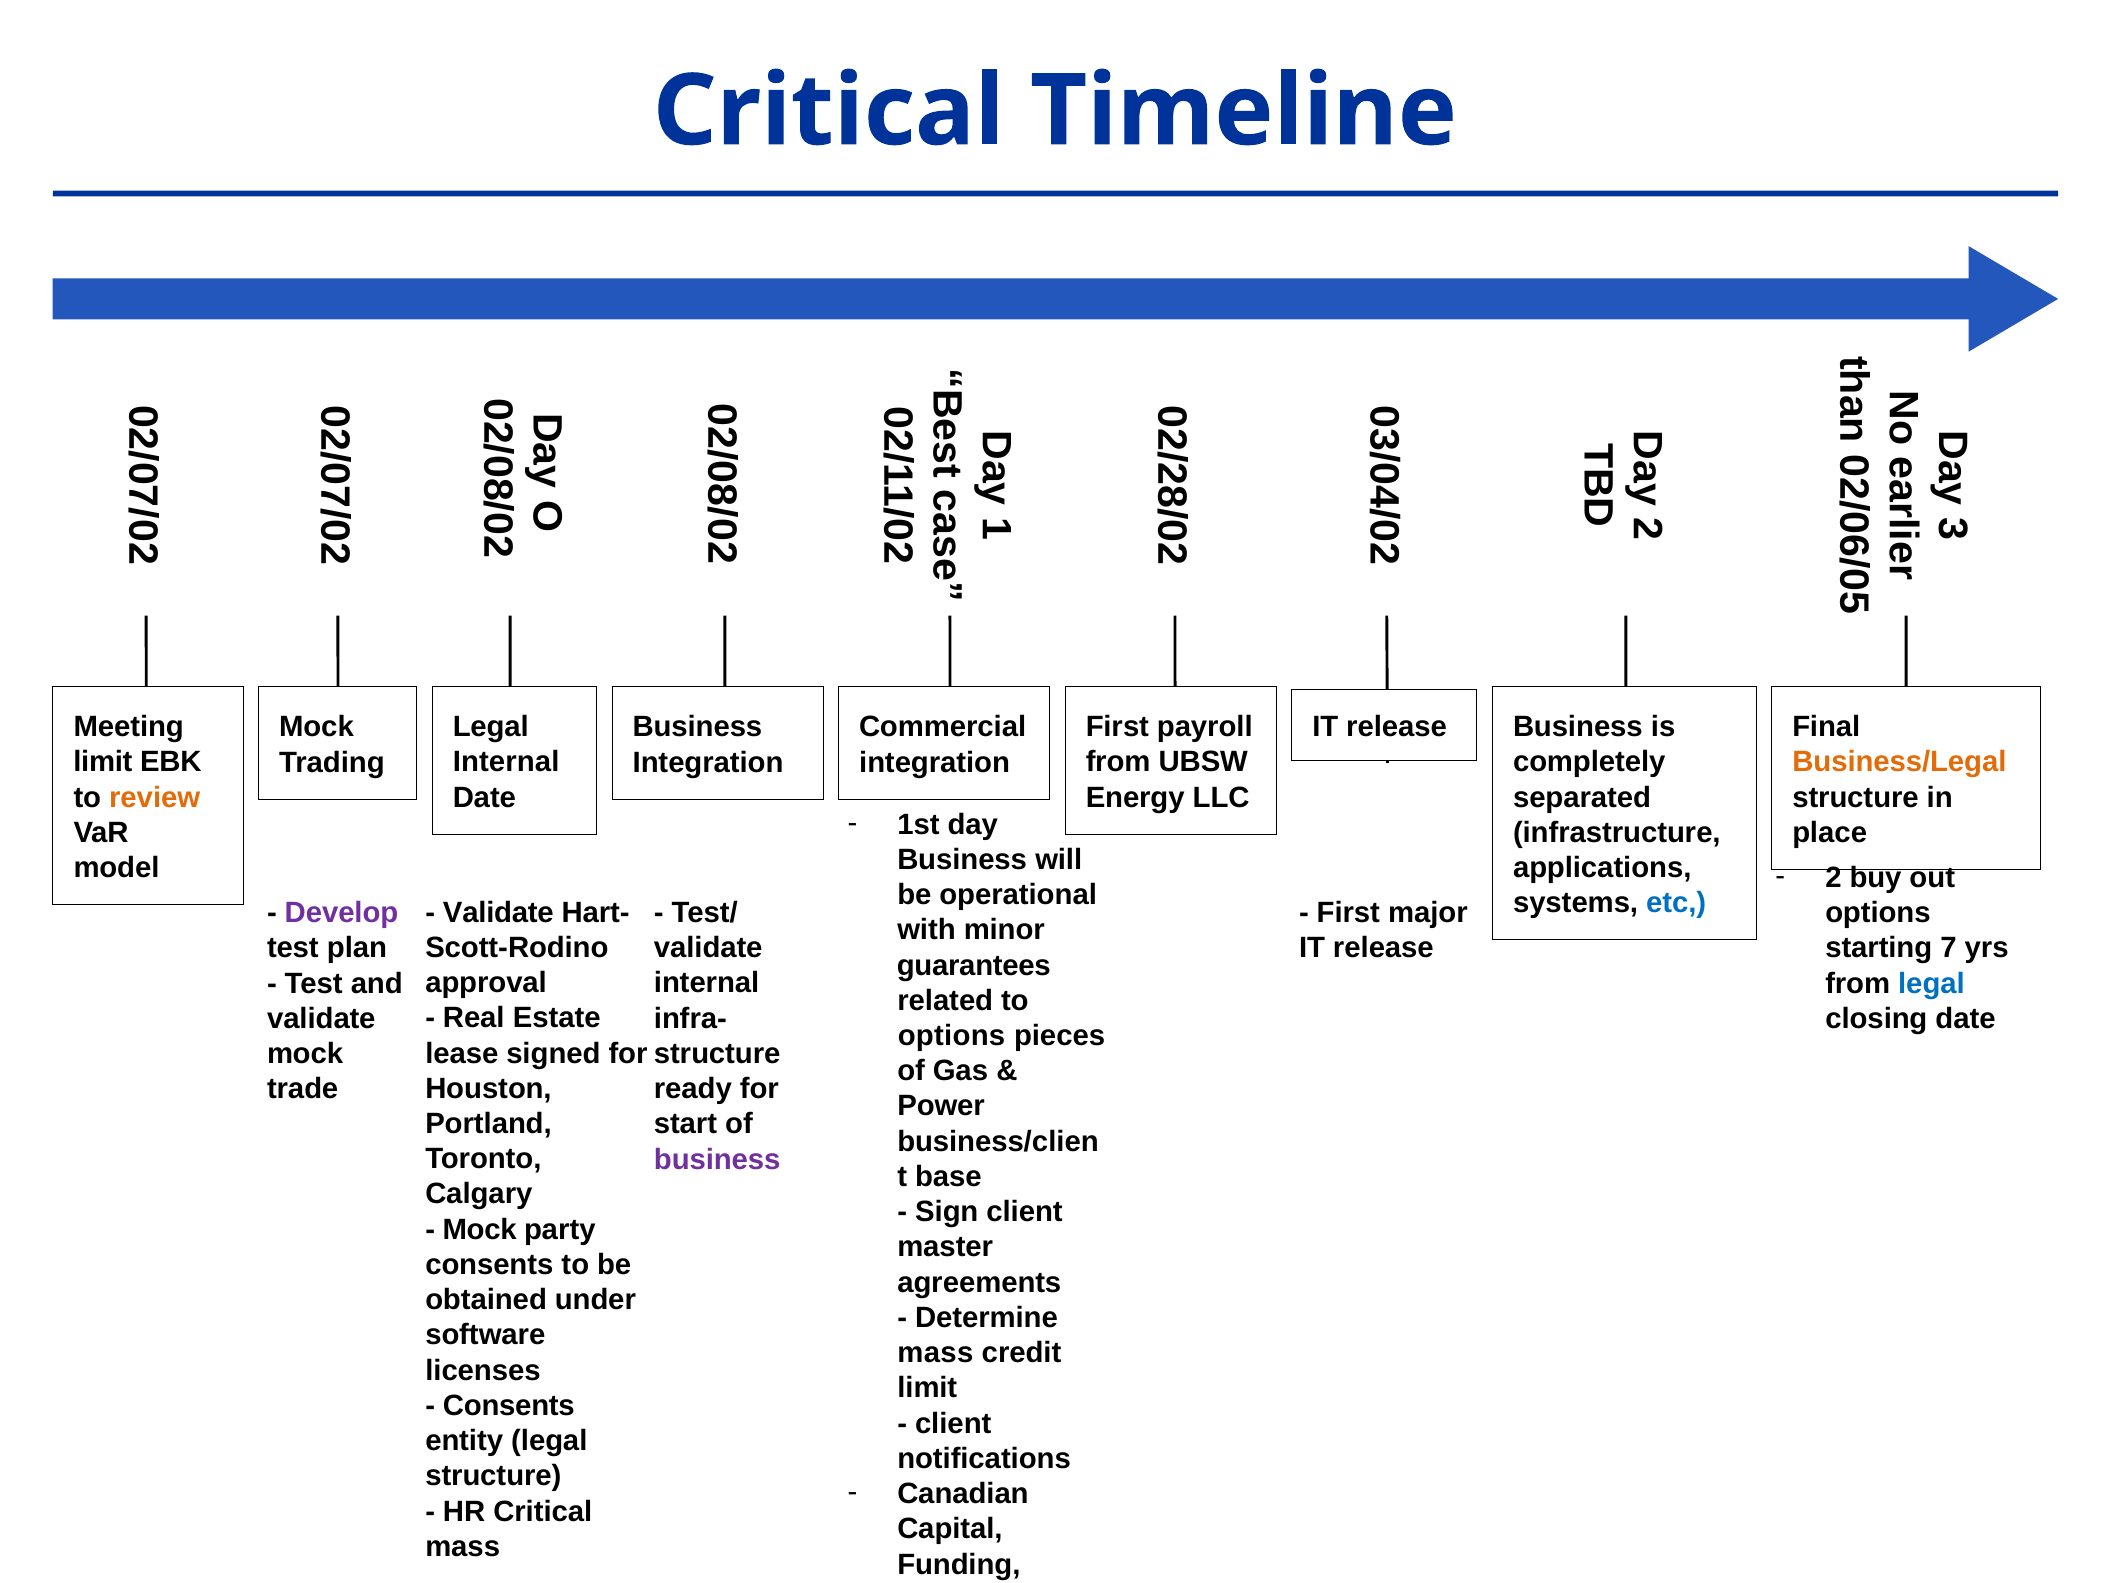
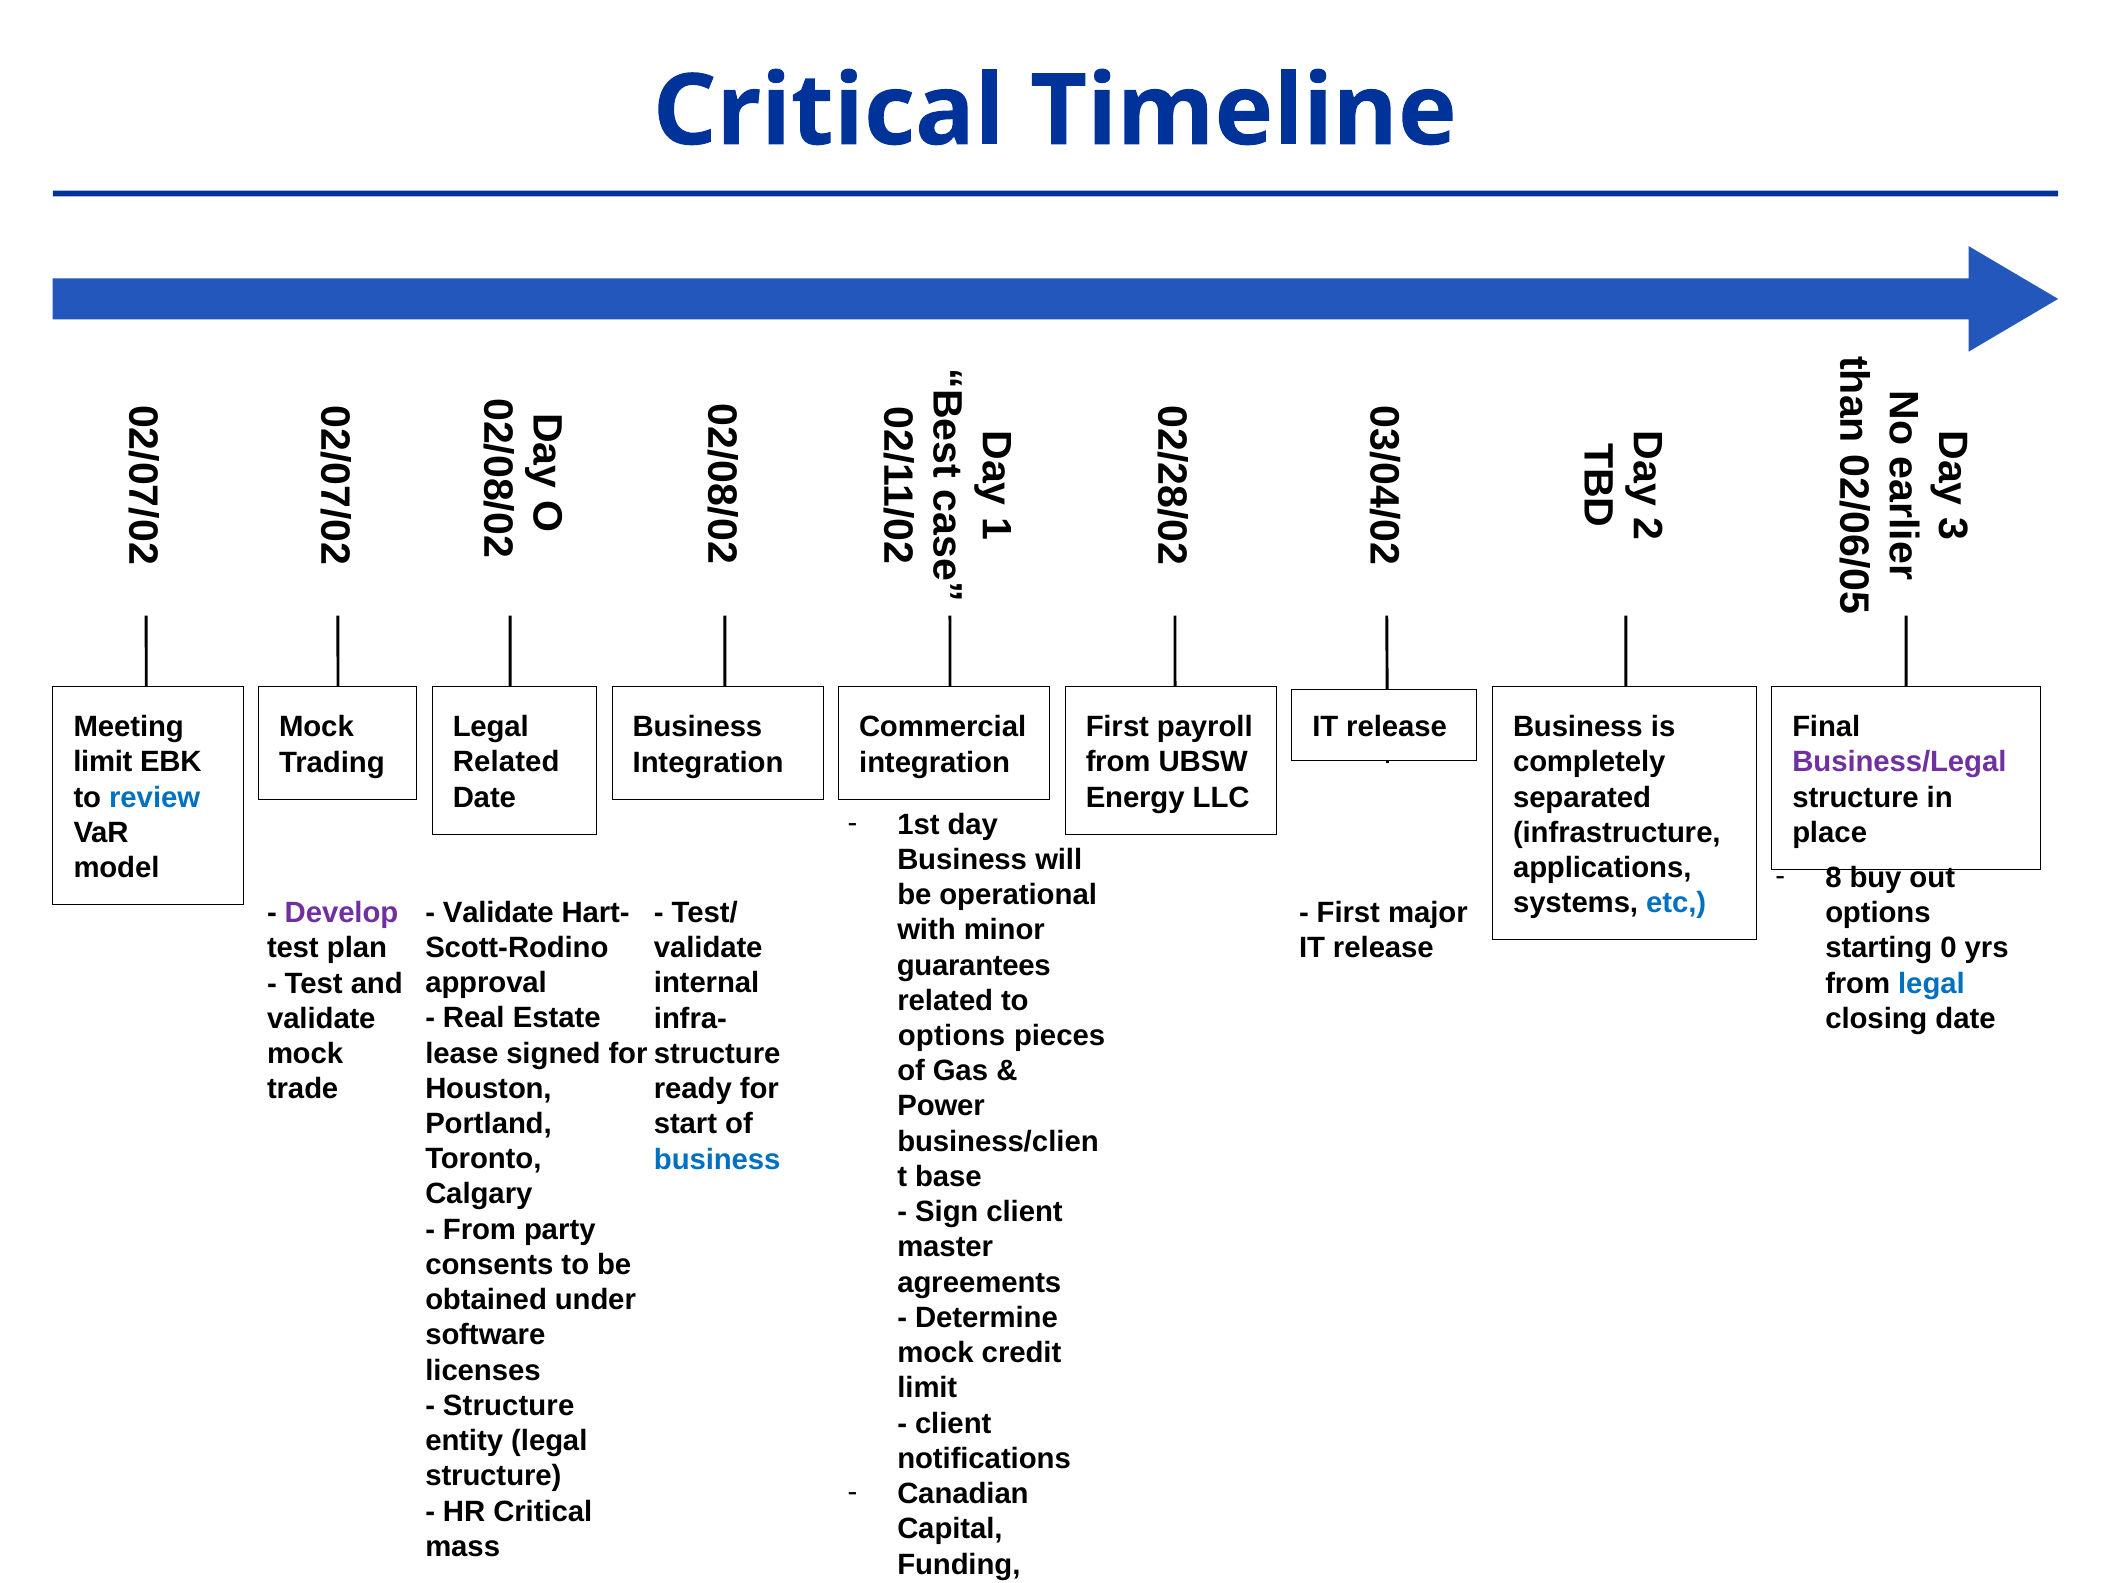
Internal at (506, 762): Internal -> Related
Business/Legal colour: orange -> purple
review colour: orange -> blue
2 at (1834, 878): 2 -> 8
starting 7: 7 -> 0
business at (717, 1160) colour: purple -> blue
Mock at (480, 1230): Mock -> From
mass at (935, 1353): mass -> mock
Consents at (509, 1406): Consents -> Structure
